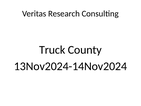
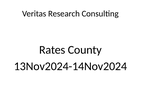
Truck: Truck -> Rates
